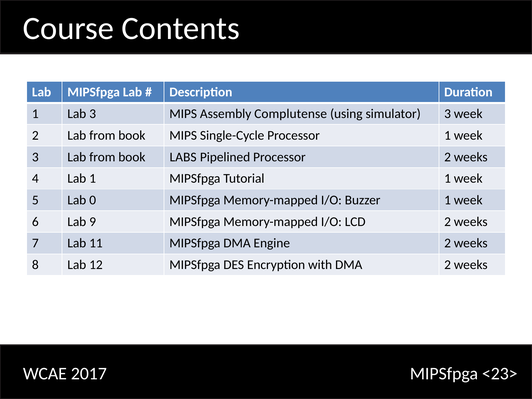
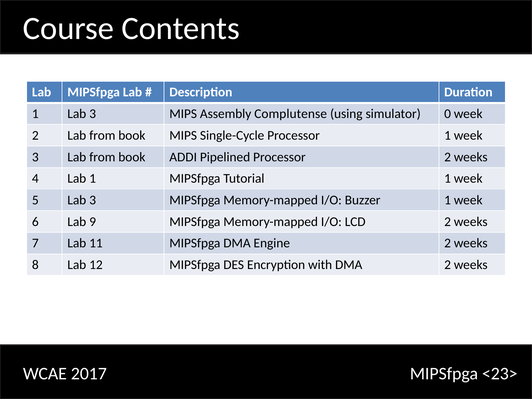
simulator 3: 3 -> 0
LABS: LABS -> ADDI
5 Lab 0: 0 -> 3
